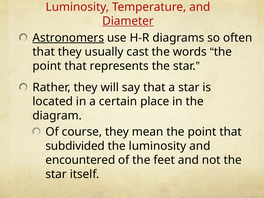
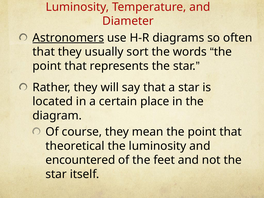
Diameter underline: present -> none
cast: cast -> sort
subdivided: subdivided -> theoretical
